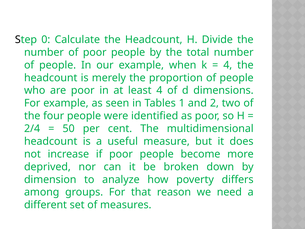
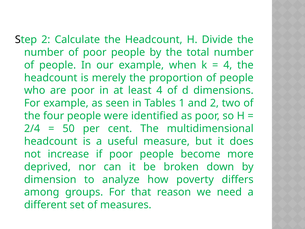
Step 0: 0 -> 2
